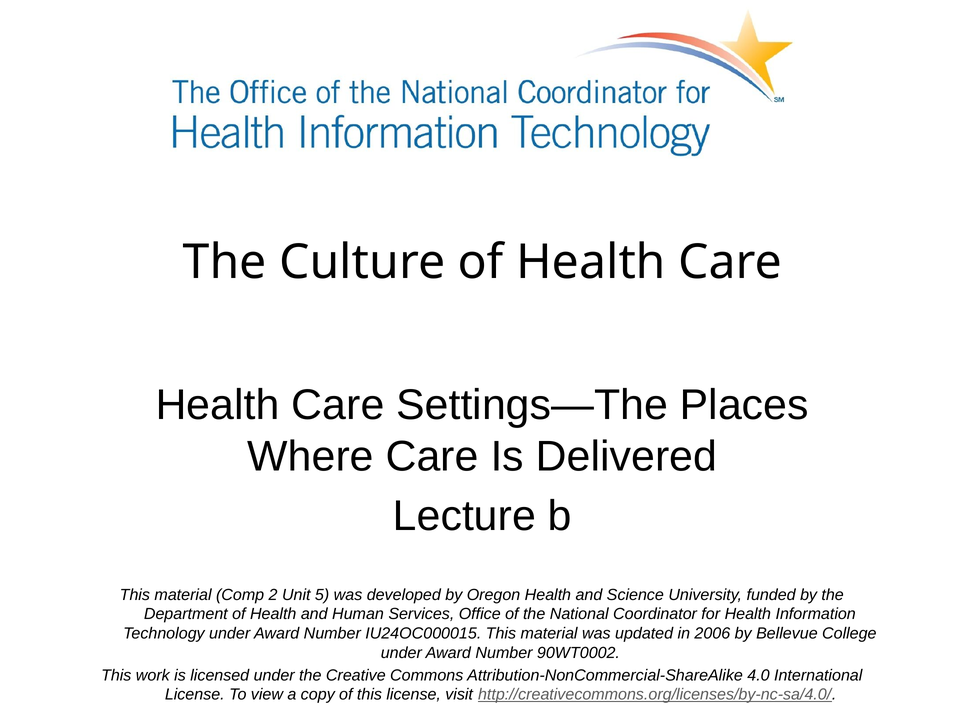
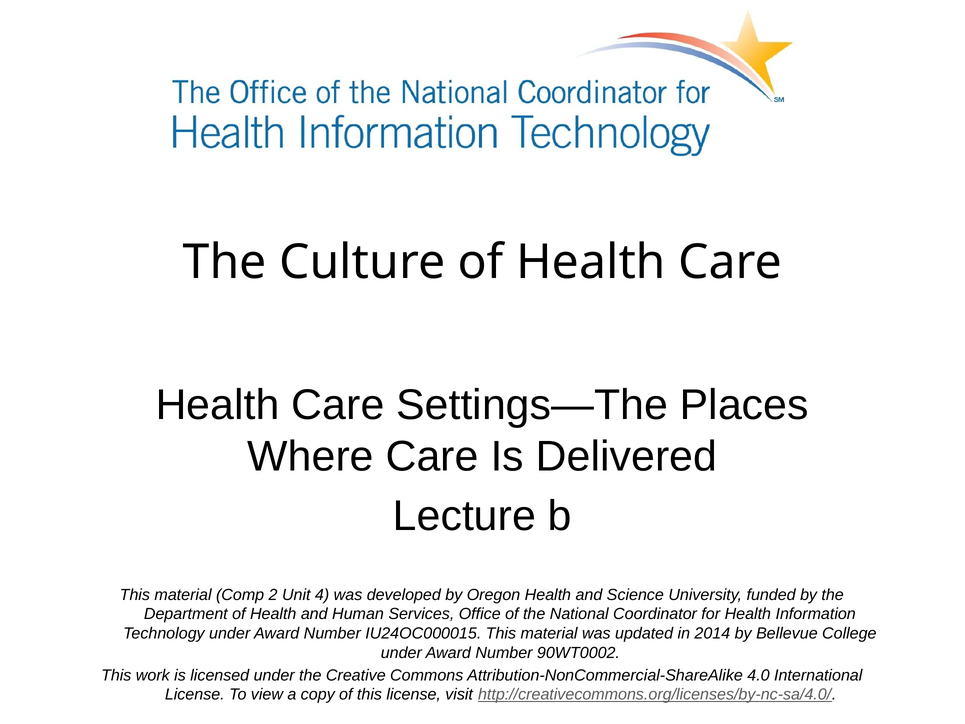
5: 5 -> 4
2006: 2006 -> 2014
